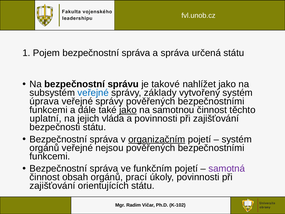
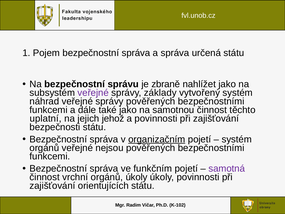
takové: takové -> zbraně
veřejné at (93, 93) colour: blue -> purple
úprava: úprava -> náhrad
jako at (128, 110) underline: present -> none
vláda: vláda -> jehož
obsah: obsah -> vrchní
orgánů prací: prací -> úkoly
